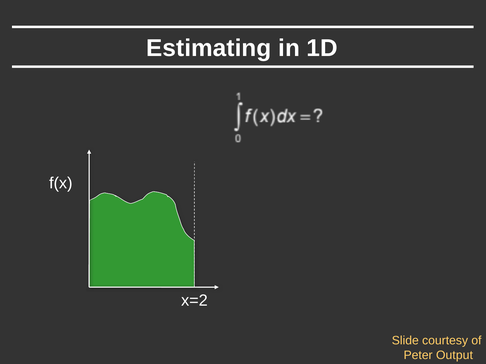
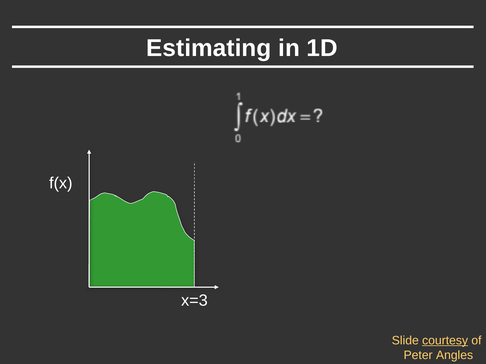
x=2: x=2 -> x=3
courtesy underline: none -> present
Output: Output -> Angles
